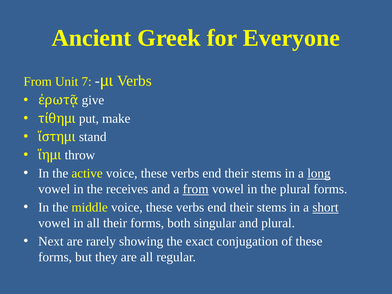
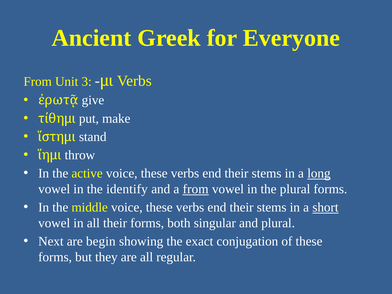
7: 7 -> 3
receives: receives -> identify
rarely: rarely -> begin
